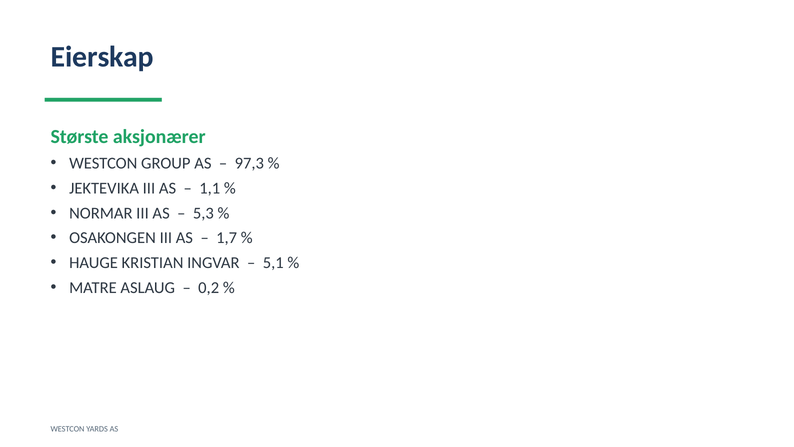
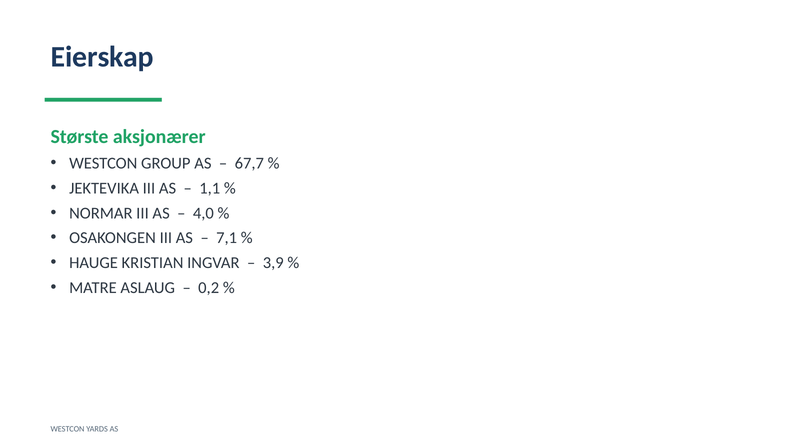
97,3: 97,3 -> 67,7
5,3: 5,3 -> 4,0
1,7: 1,7 -> 7,1
5,1: 5,1 -> 3,9
